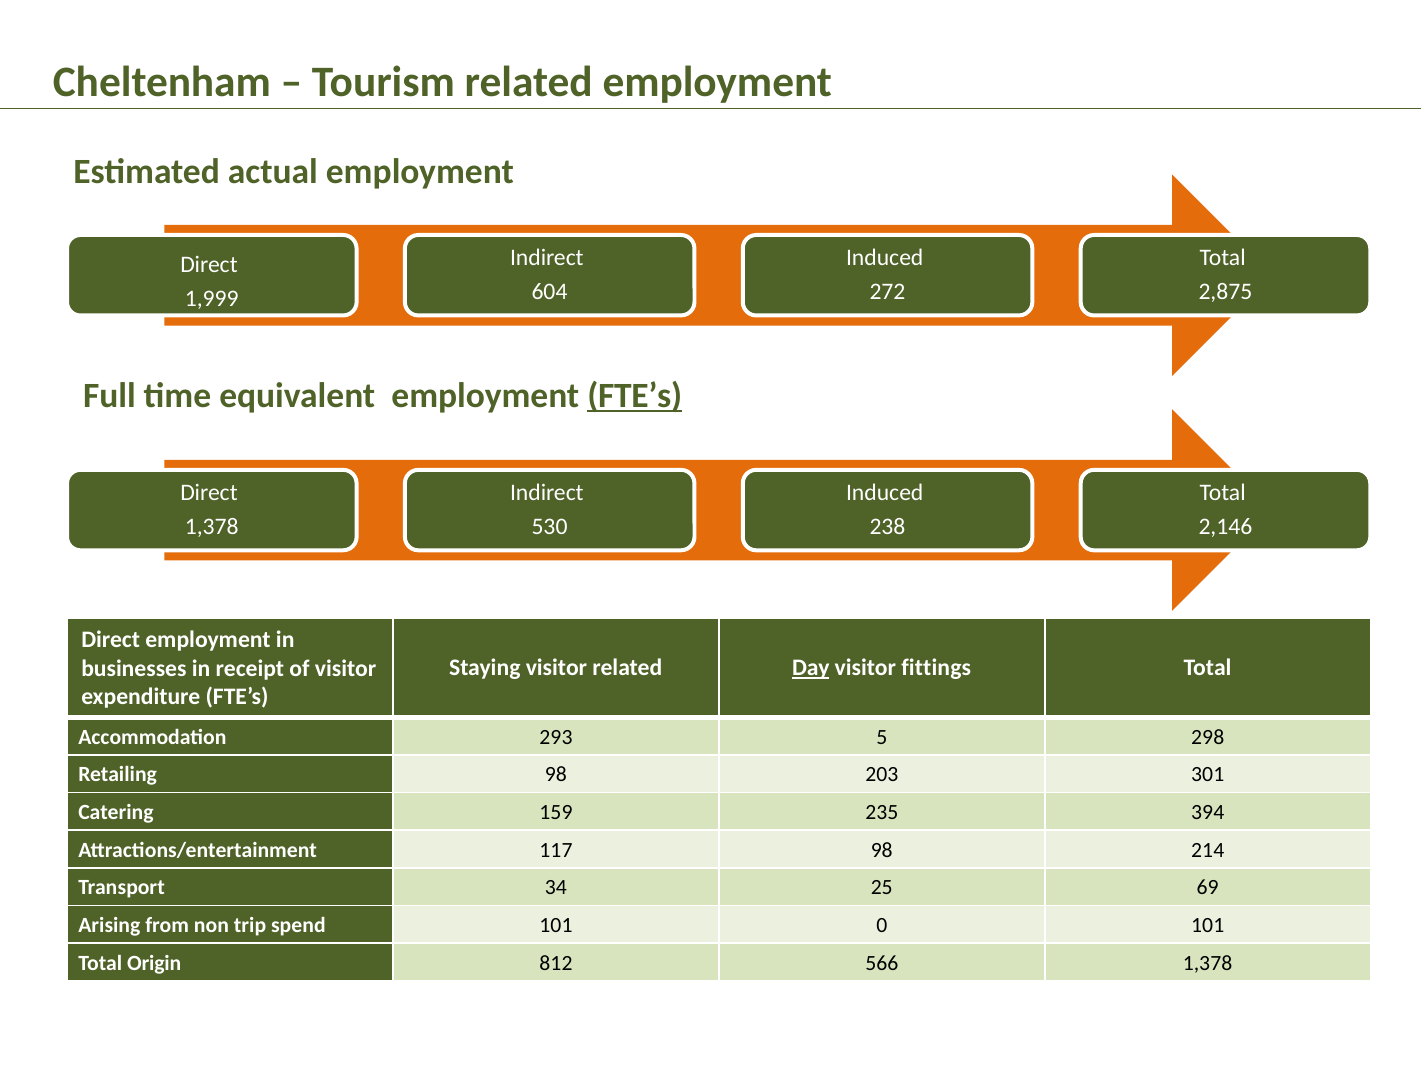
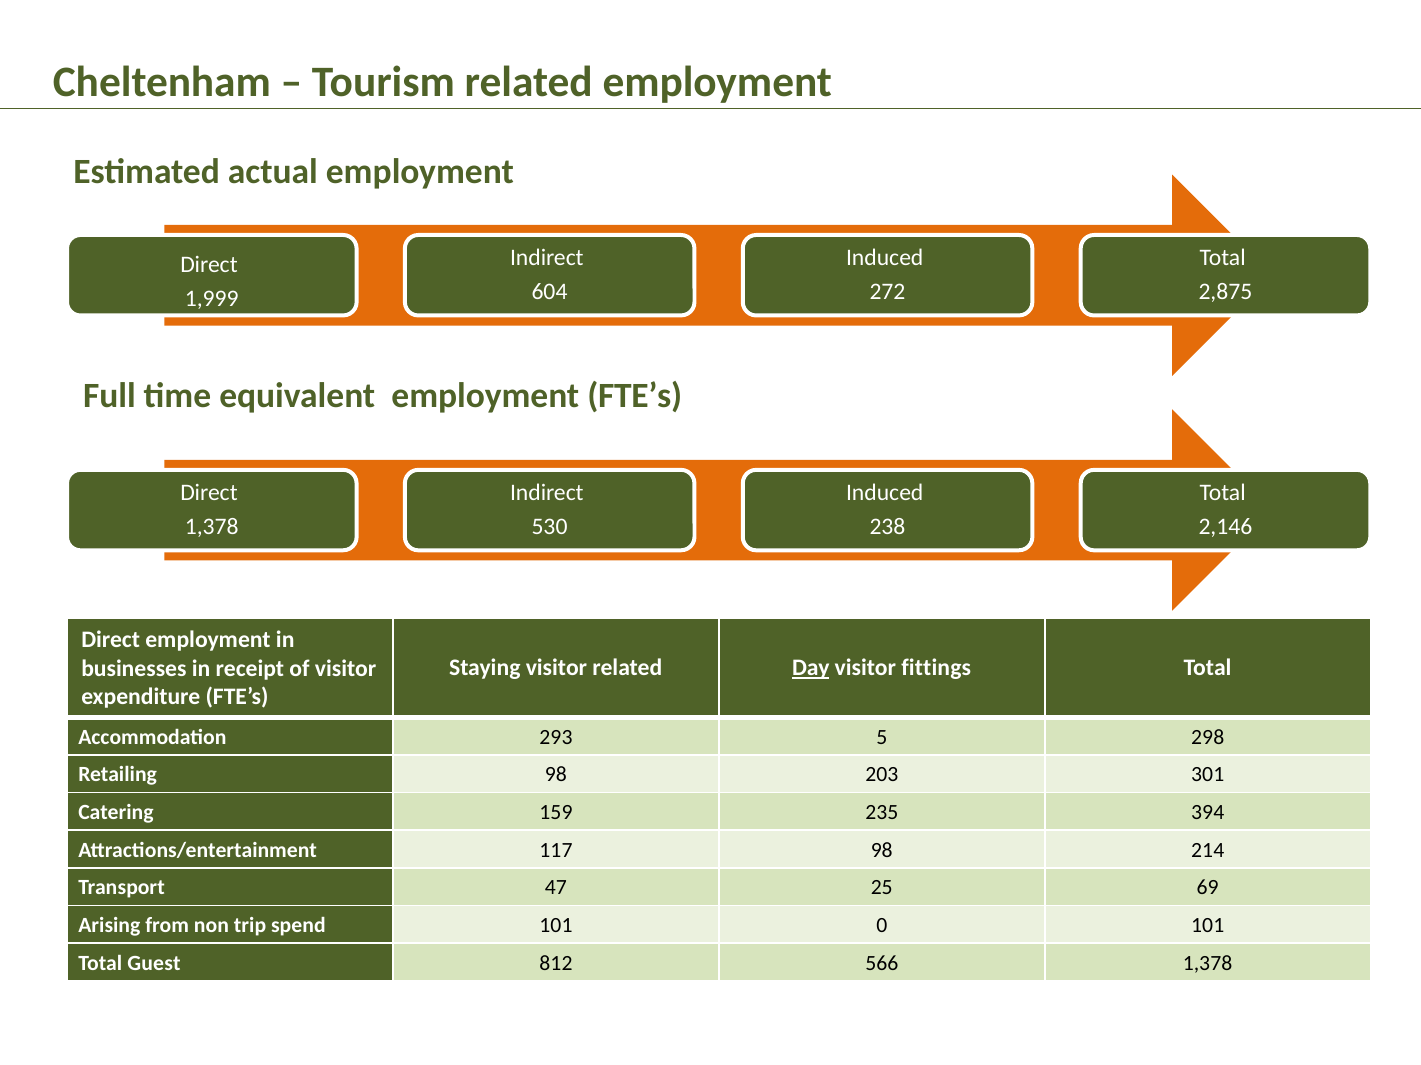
FTE’s at (635, 396) underline: present -> none
34: 34 -> 47
Origin: Origin -> Guest
